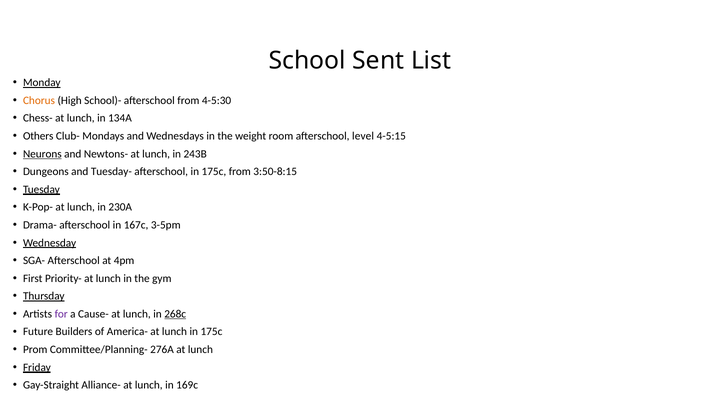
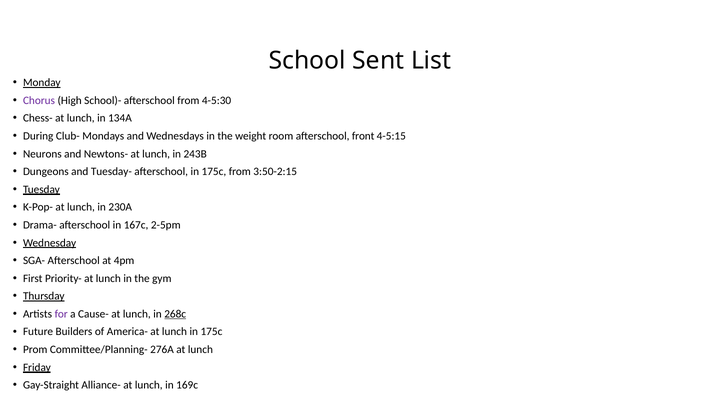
Chorus colour: orange -> purple
Others: Others -> During
level: level -> front
Neurons underline: present -> none
3:50-8:15: 3:50-8:15 -> 3:50-2:15
3-5pm: 3-5pm -> 2-5pm
